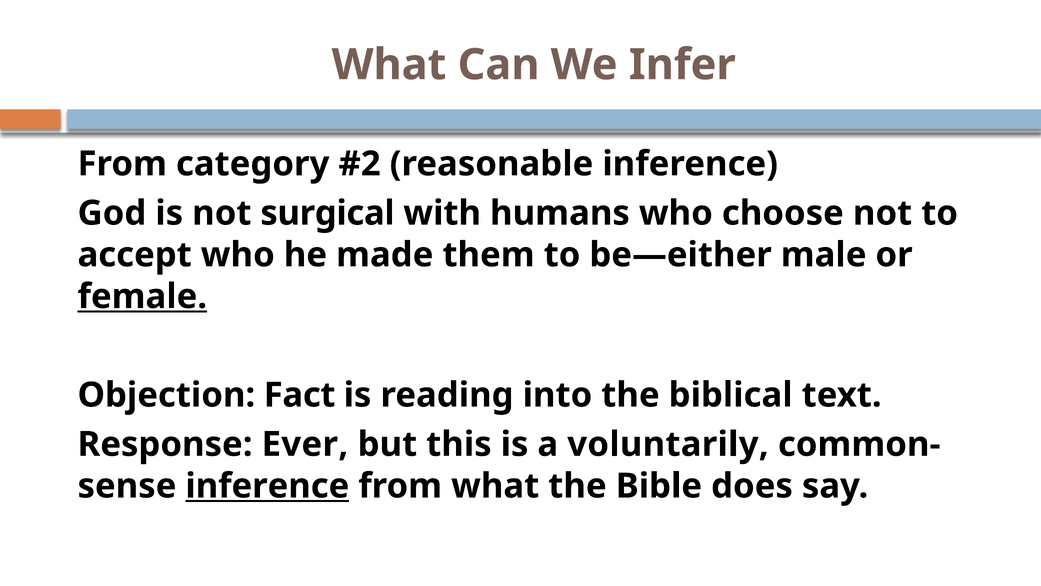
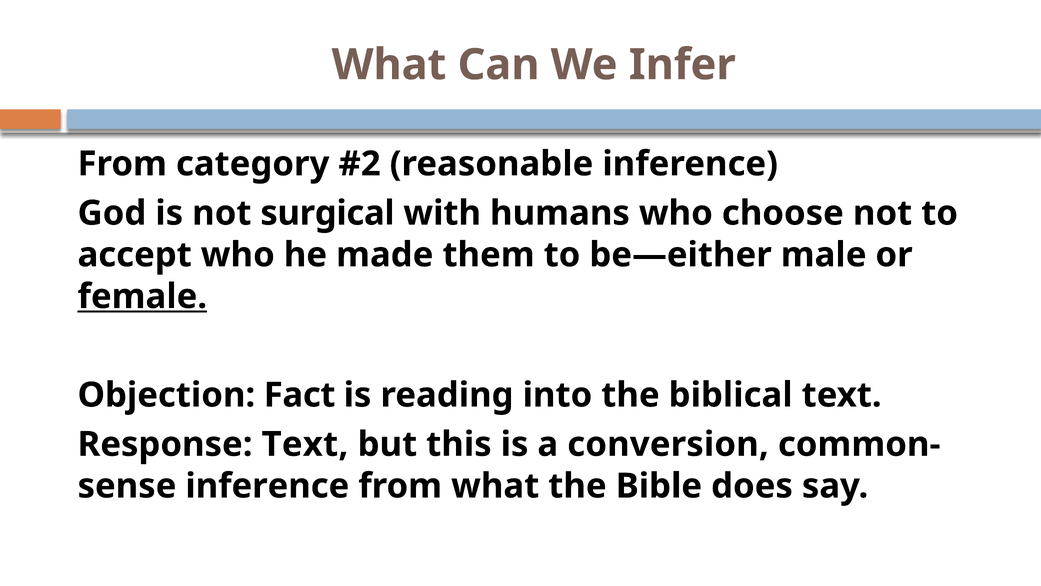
Response Ever: Ever -> Text
voluntarily: voluntarily -> conversion
inference at (267, 486) underline: present -> none
